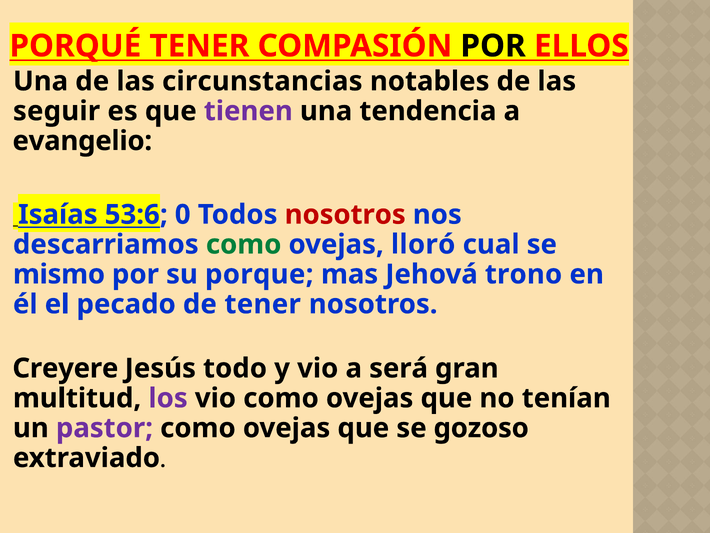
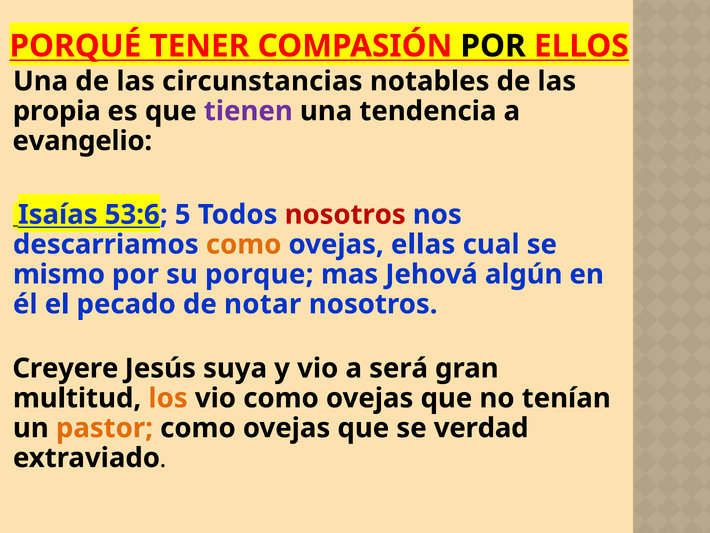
seguir: seguir -> propia
0: 0 -> 5
como at (244, 244) colour: green -> orange
lloró: lloró -> ellas
trono: trono -> algún
de tener: tener -> notar
todo: todo -> suya
los colour: purple -> orange
pastor colour: purple -> orange
gozoso: gozoso -> verdad
